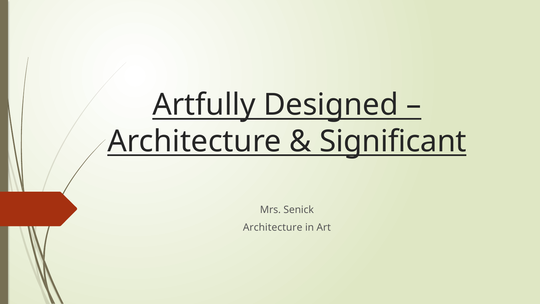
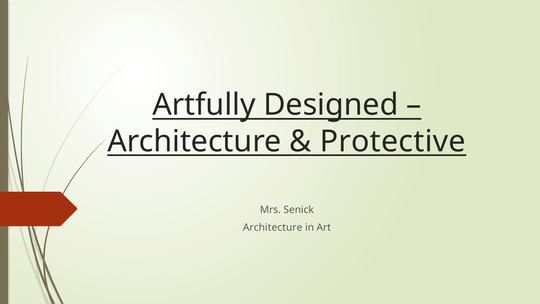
Significant: Significant -> Protective
